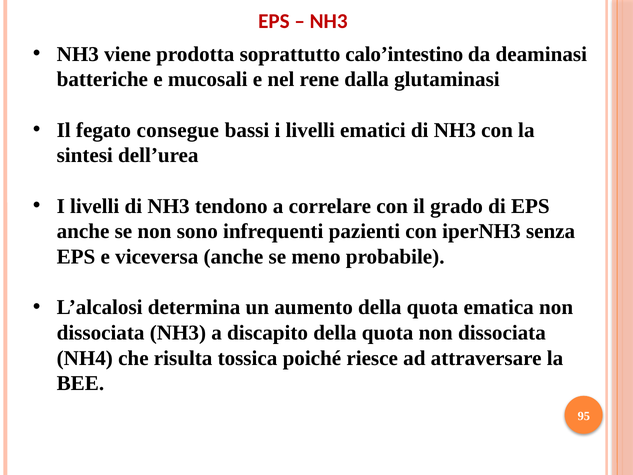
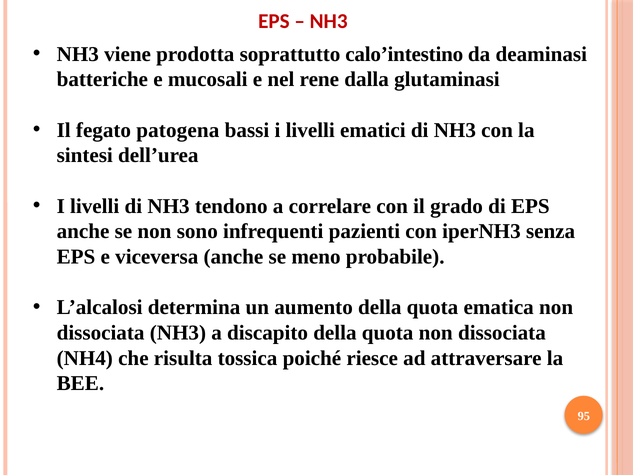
consegue: consegue -> patogena
